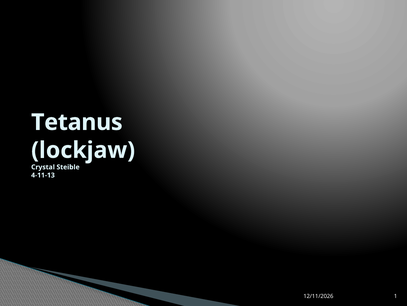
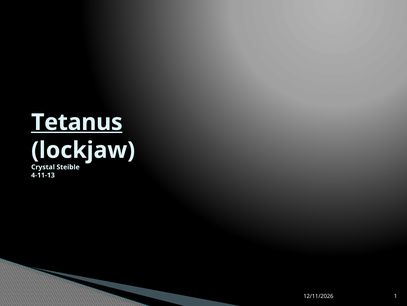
Tetanus underline: none -> present
